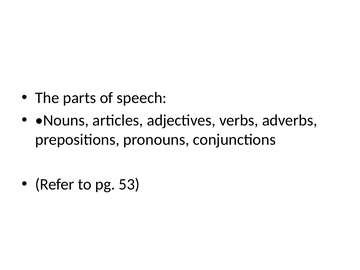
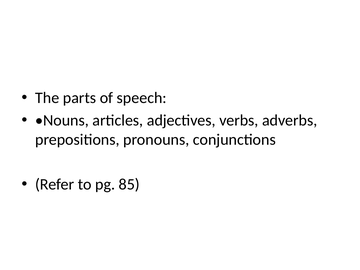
53: 53 -> 85
